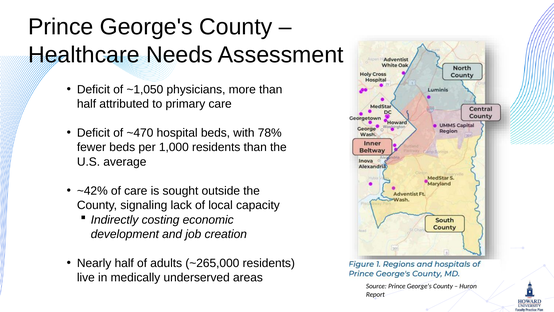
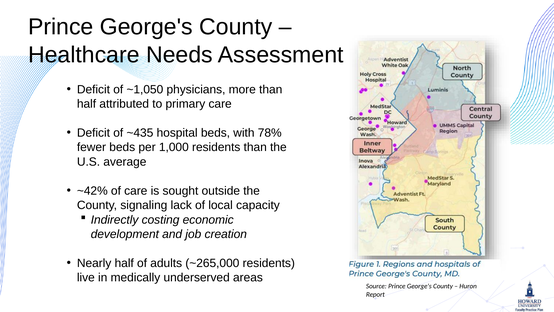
~470: ~470 -> ~435
